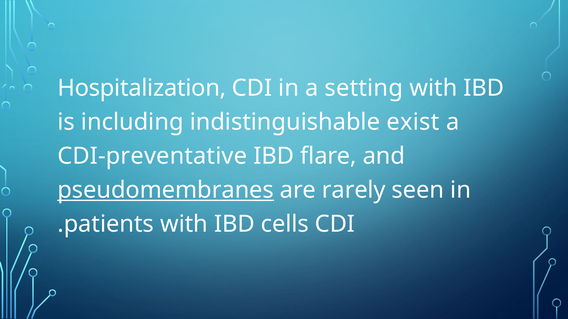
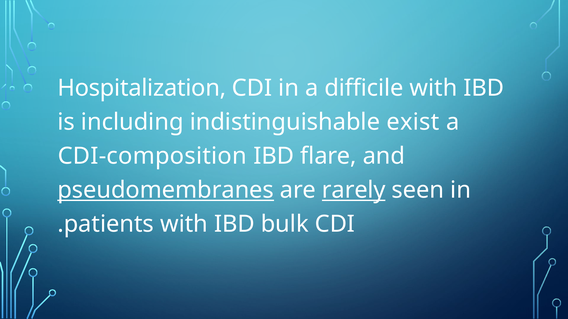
setting: setting -> difficile
CDI-preventative: CDI-preventative -> CDI-composition
rarely underline: none -> present
cells: cells -> bulk
